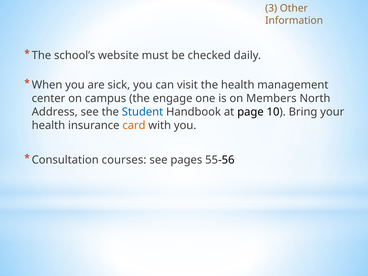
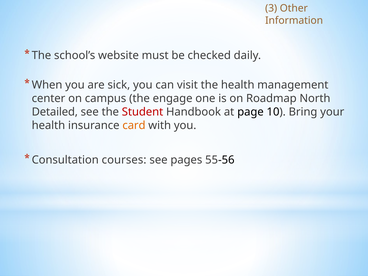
Members: Members -> Roadmap
Address: Address -> Detailed
Student colour: blue -> red
